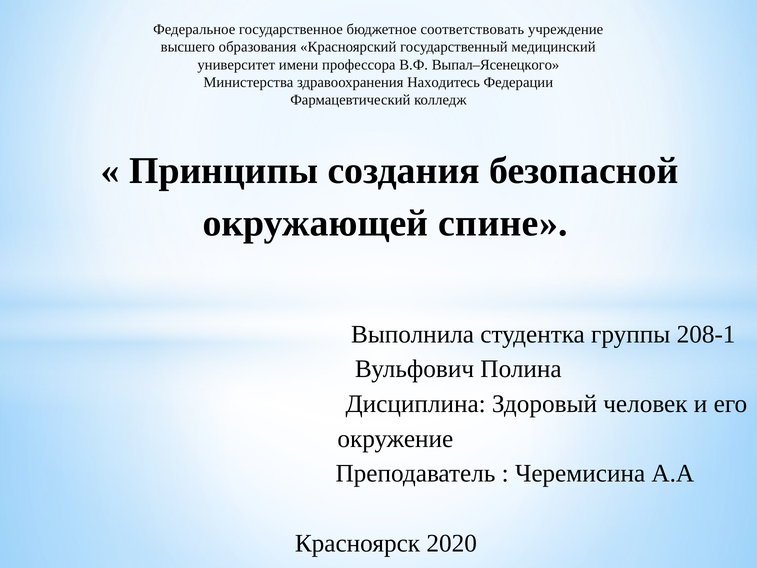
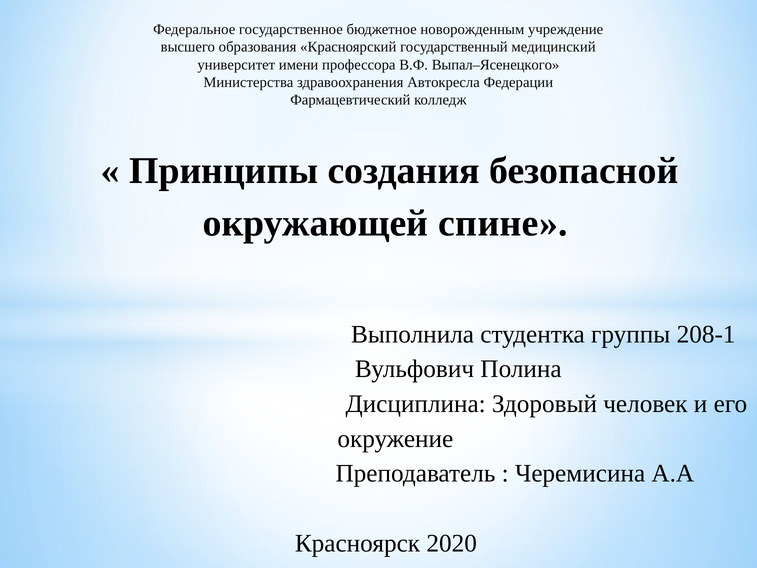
соответствовать: соответствовать -> новорожденным
Находитесь: Находитесь -> Автокресла
